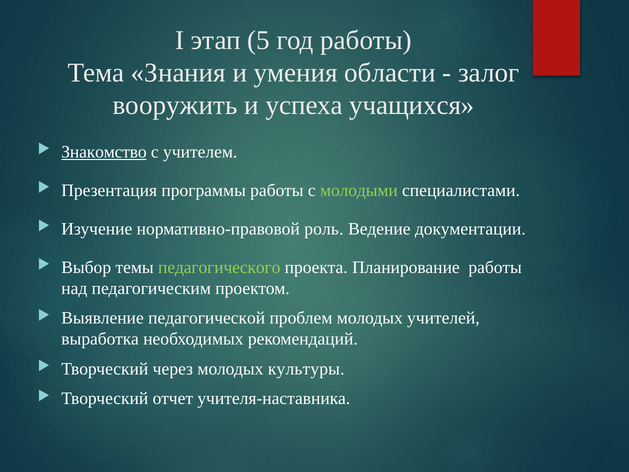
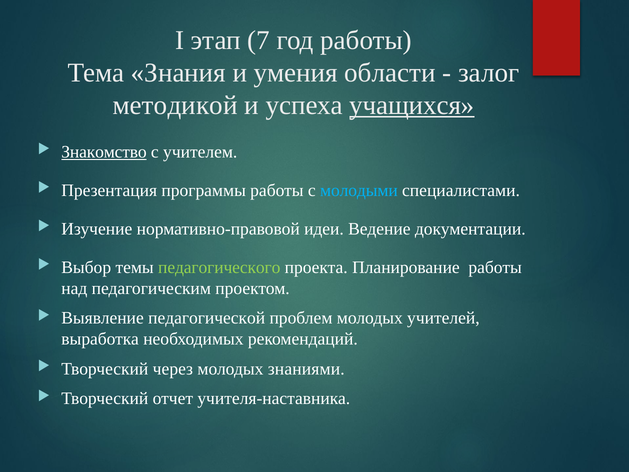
5: 5 -> 7
вооружить: вооружить -> методикой
учащихся underline: none -> present
молодыми colour: light green -> light blue
роль: роль -> идеи
культуры: культуры -> знаниями
